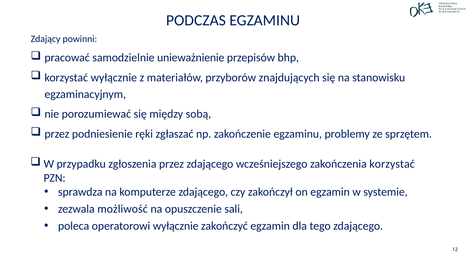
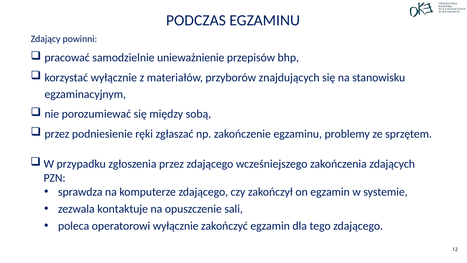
zakończenia korzystać: korzystać -> zdających
możliwość: możliwość -> kontaktuje
